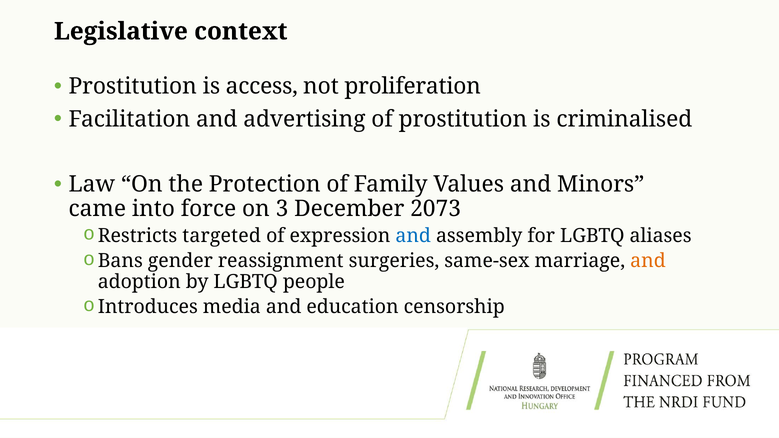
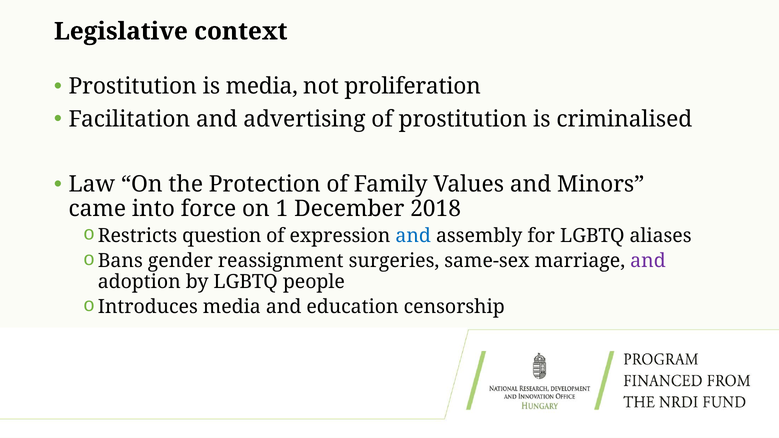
is access: access -> media
3: 3 -> 1
2073: 2073 -> 2018
targeted: targeted -> question
and at (648, 261) colour: orange -> purple
